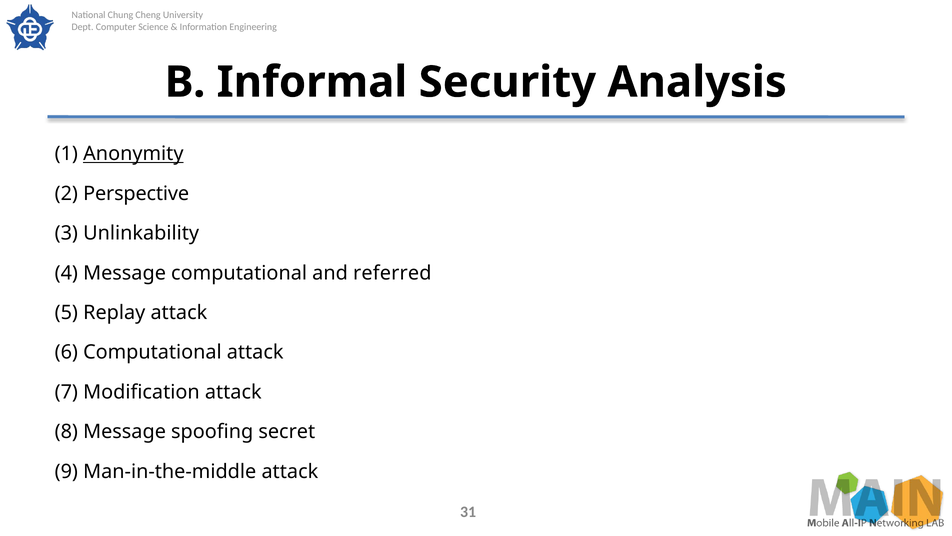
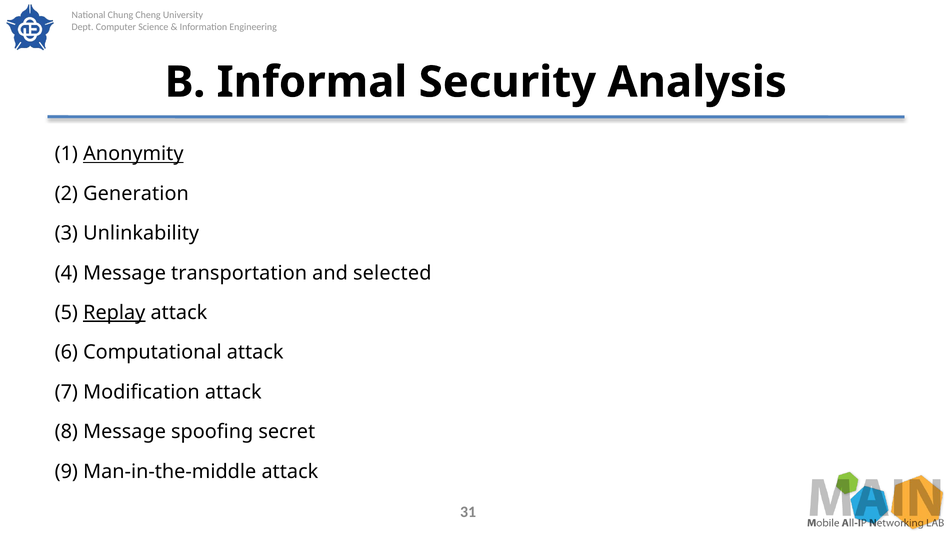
Perspective: Perspective -> Generation
Message computational: computational -> transportation
referred: referred -> selected
Replay underline: none -> present
